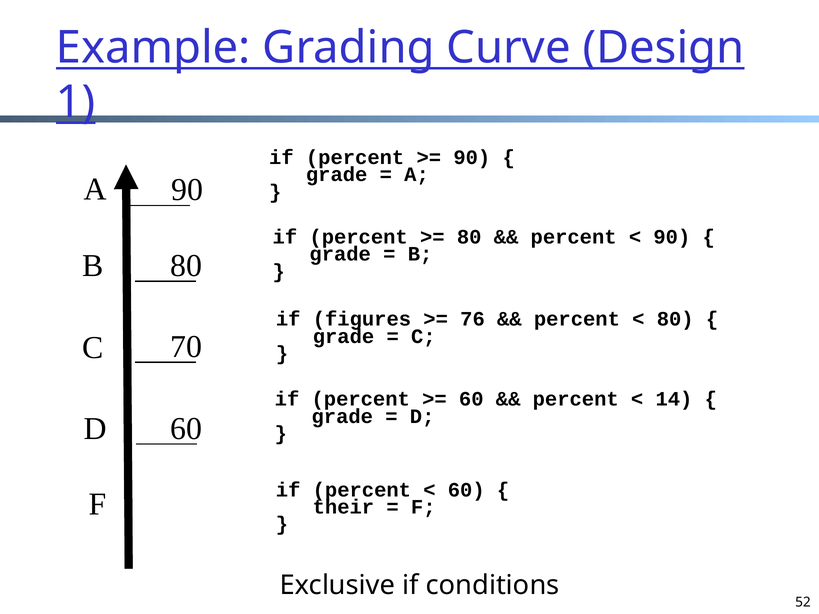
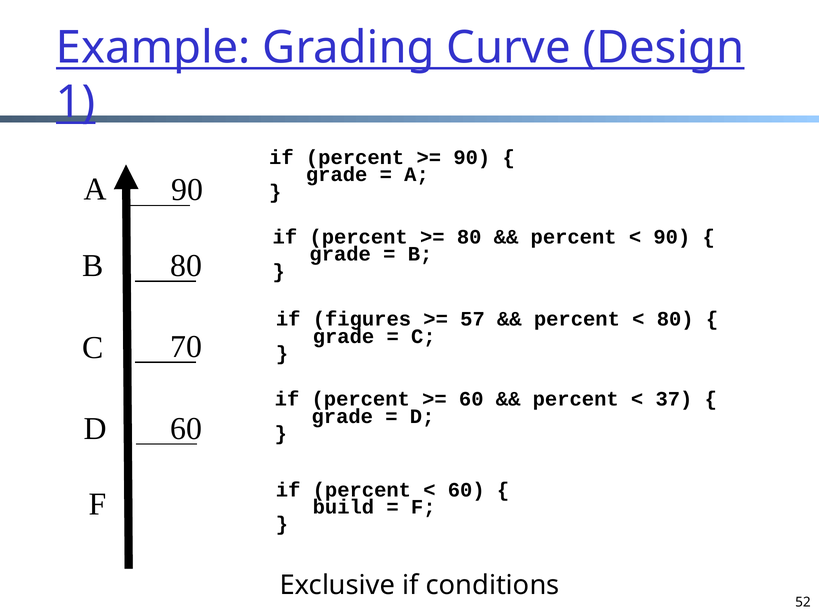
76: 76 -> 57
14: 14 -> 37
their: their -> build
